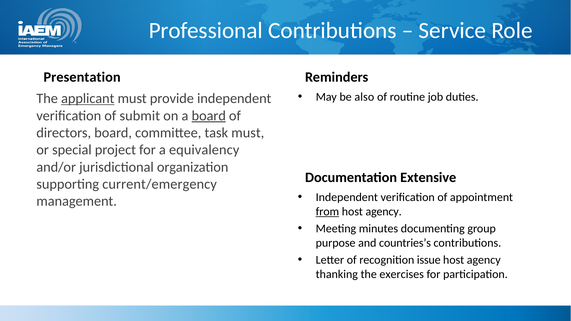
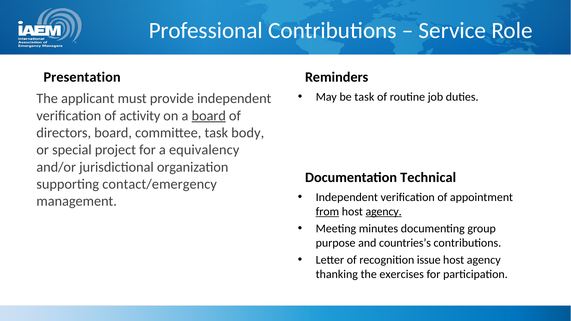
be also: also -> task
applicant underline: present -> none
submit: submit -> activity
task must: must -> body
Extensive: Extensive -> Technical
current/emergency: current/emergency -> contact/emergency
agency at (384, 212) underline: none -> present
